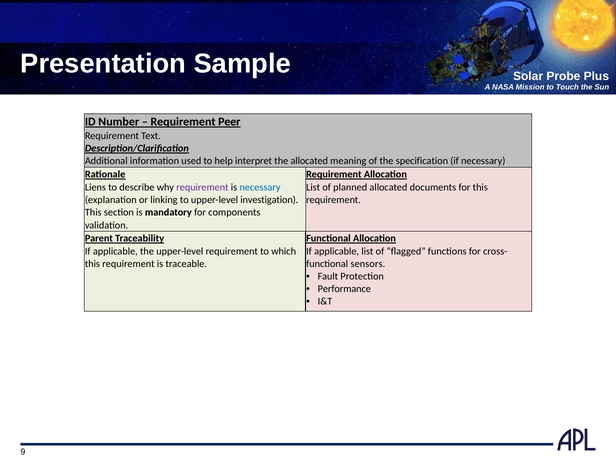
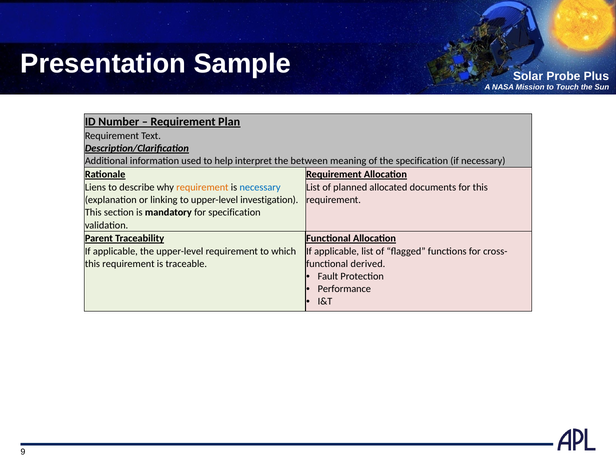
Peer: Peer -> Plan
the allocated: allocated -> between
requirement at (202, 188) colour: purple -> orange
for components: components -> specification
sensors: sensors -> derived
